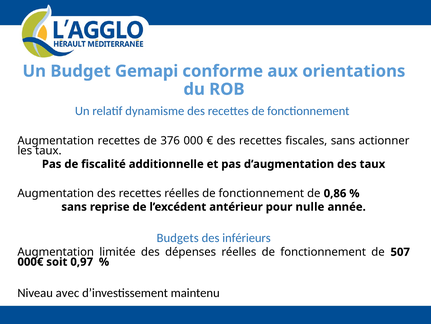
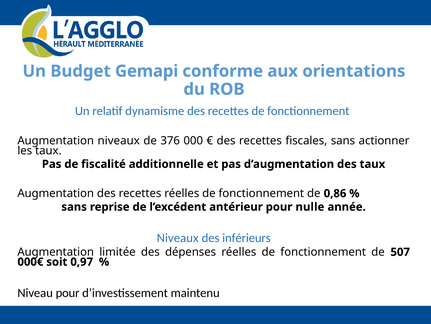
Augmentation recettes: recettes -> niveaux
Budgets at (178, 237): Budgets -> Niveaux
Niveau avec: avec -> pour
